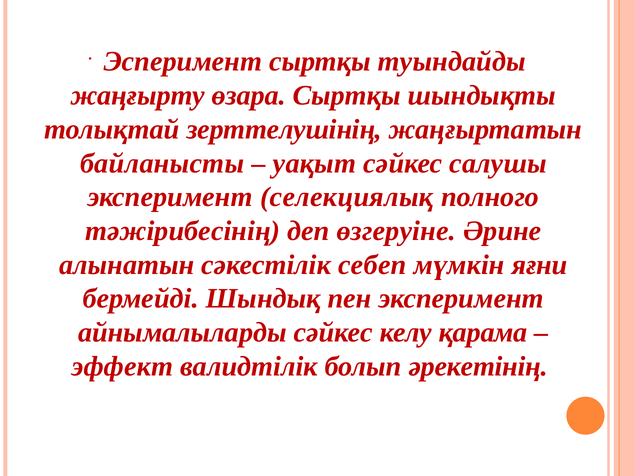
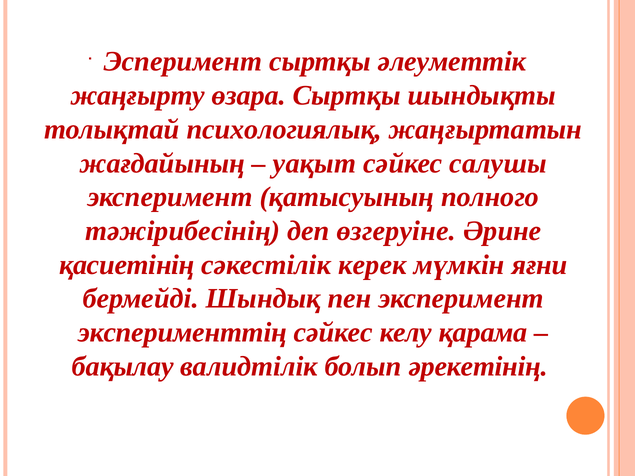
туындайды: туындайды -> әлеуметтік
зерттелушінің: зерттелушінің -> психологиялық
байланысты: байланысты -> жағдайының
селекциялық: селекциялық -> қатысуының
алынатын: алынатын -> қасиетінің
себеп: себеп -> керек
айнымалыларды: айнымалыларды -> эксперименттің
эффект: эффект -> бақылау
